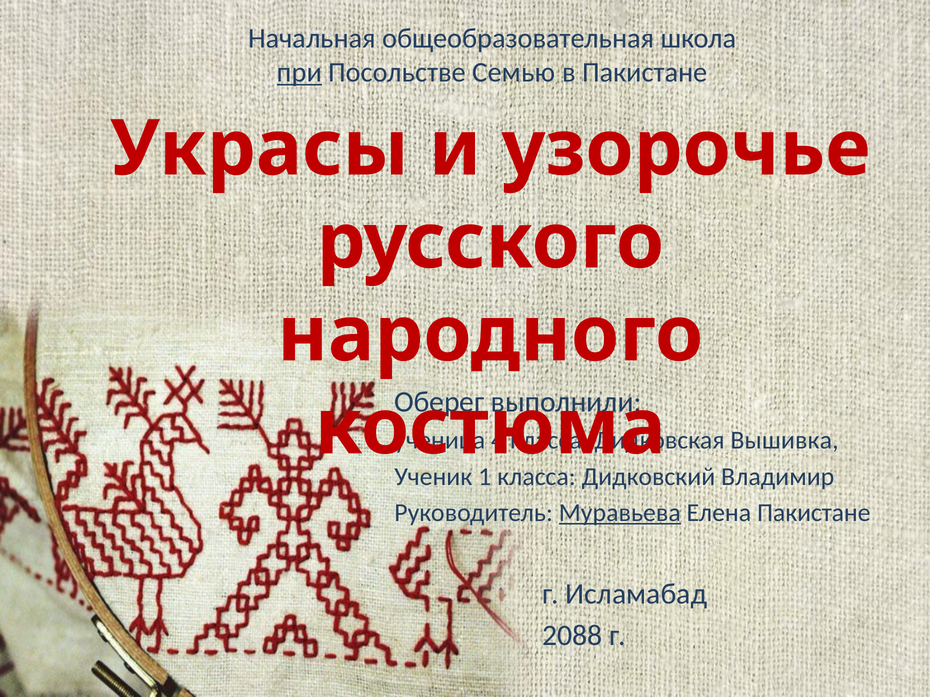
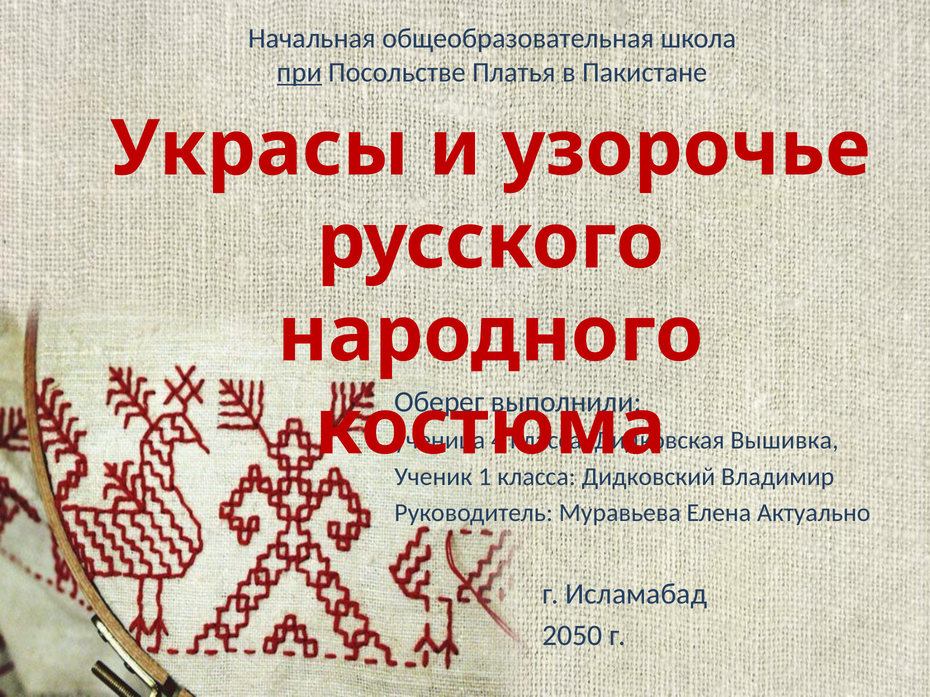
Семью: Семью -> Платья
Муравьева underline: present -> none
Елена Пакистане: Пакистане -> Актуально
2088: 2088 -> 2050
